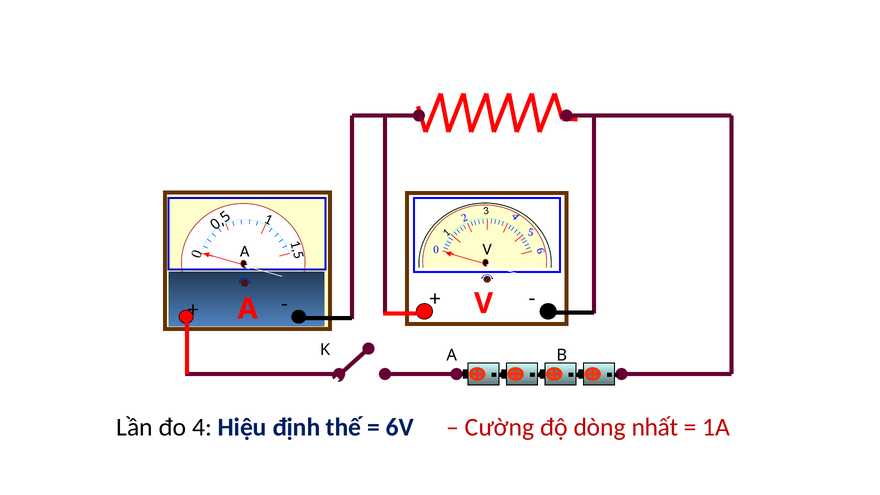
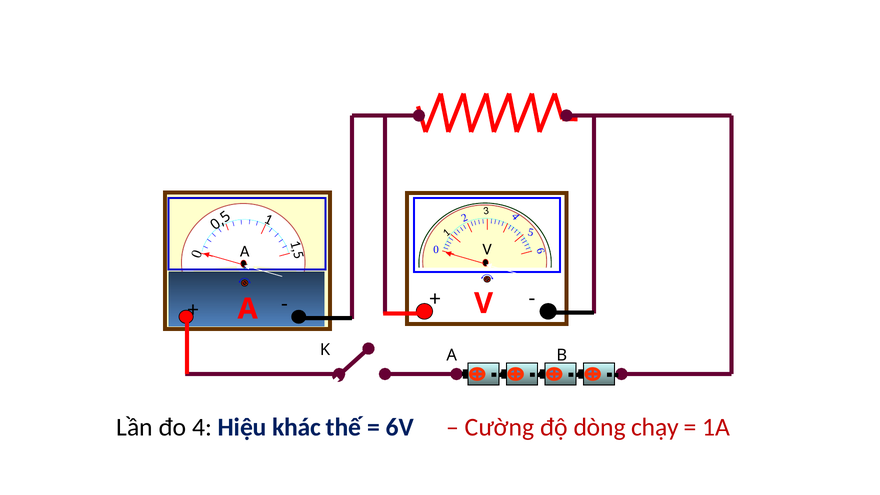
định: định -> khác
nhất: nhất -> chạy
